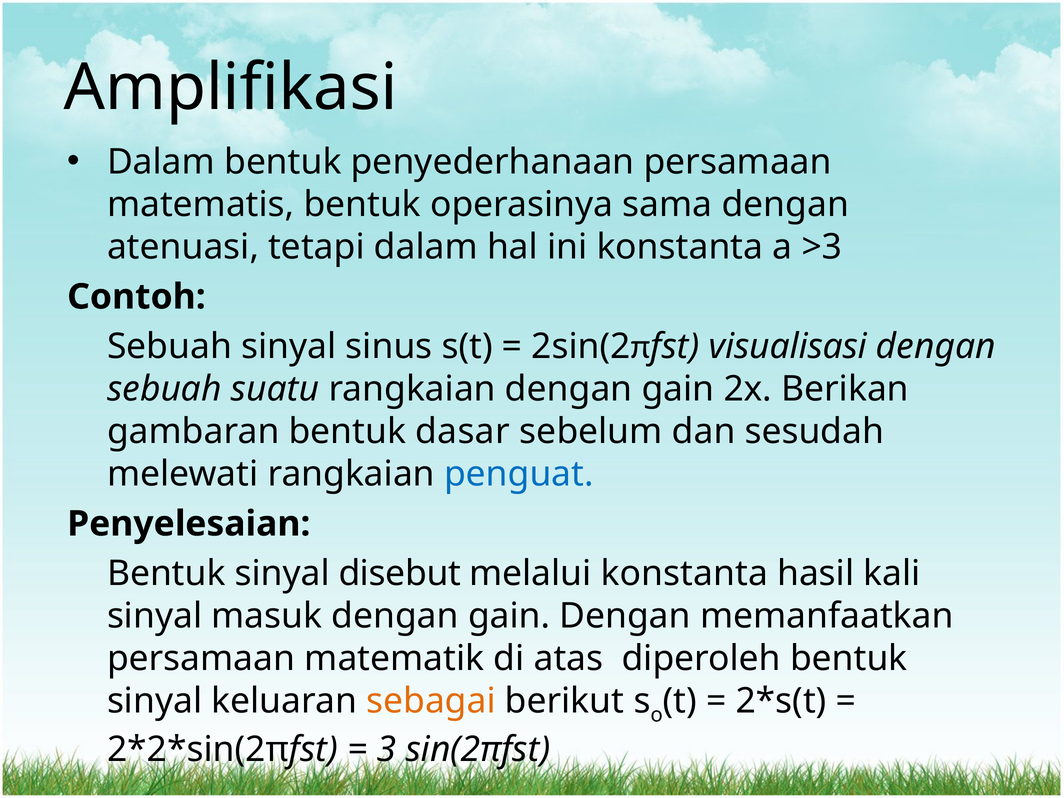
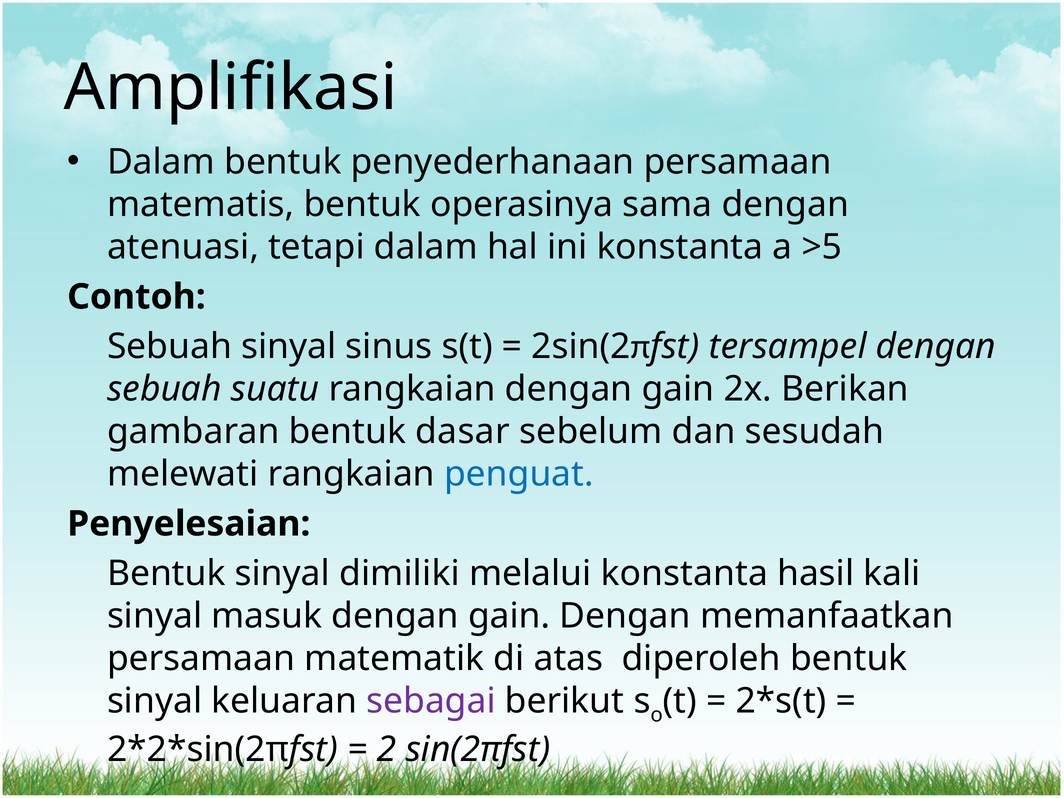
>3: >3 -> >5
visualisasi: visualisasi -> tersampel
disebut: disebut -> dimiliki
sebagai colour: orange -> purple
3: 3 -> 2
